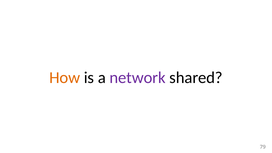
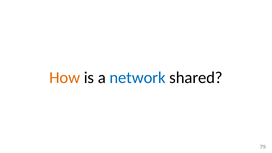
network colour: purple -> blue
